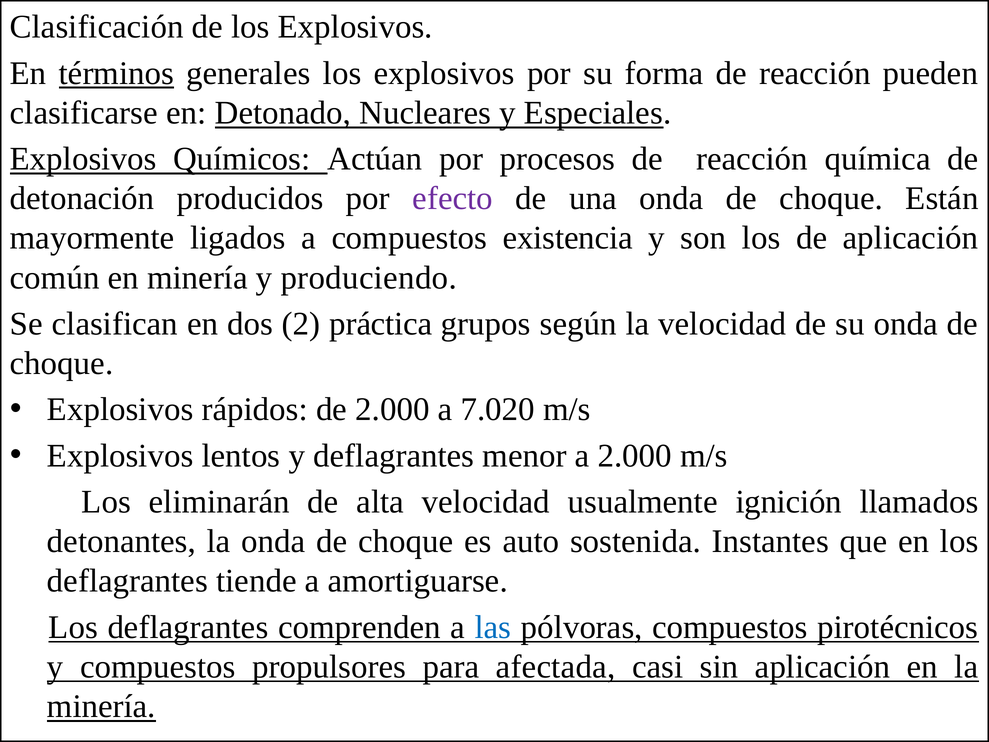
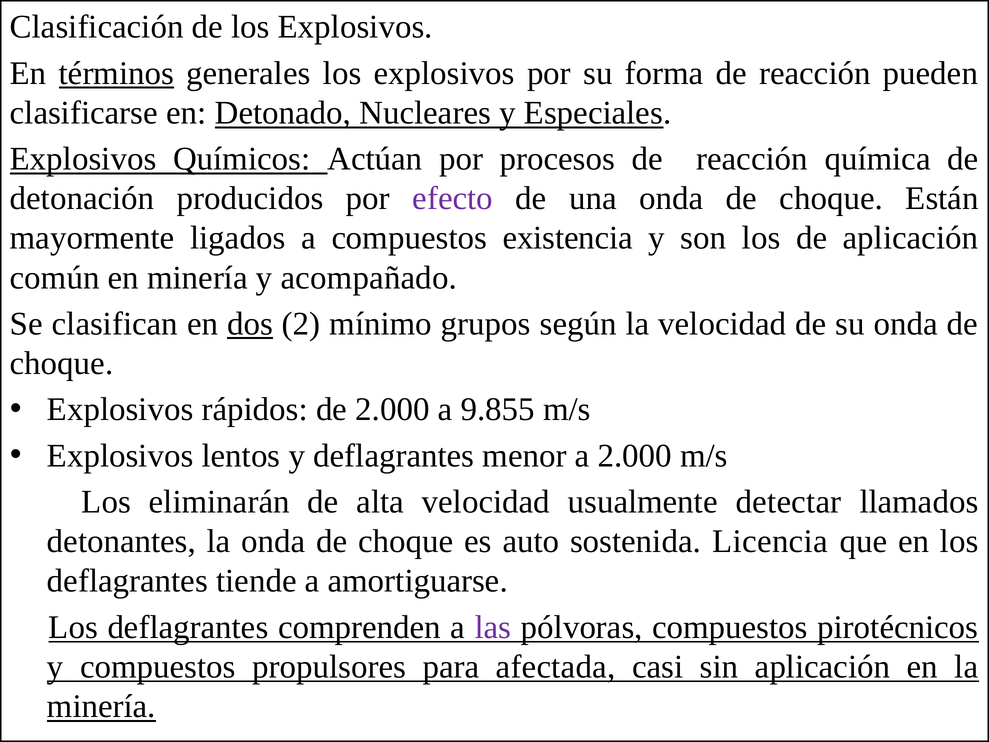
produciendo: produciendo -> acompañado
dos underline: none -> present
práctica: práctica -> mínimo
7.020: 7.020 -> 9.855
ignición: ignición -> detectar
Instantes: Instantes -> Licencia
las colour: blue -> purple
